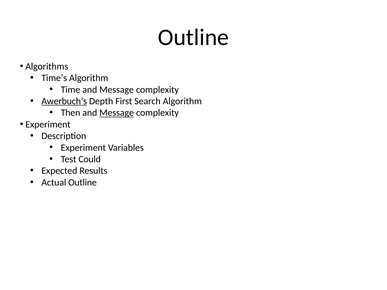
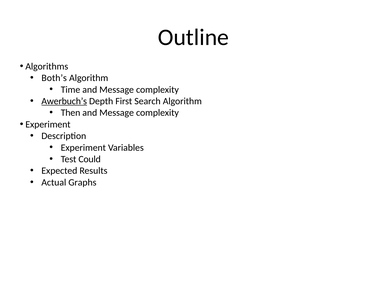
Time’s: Time’s -> Both’s
Message at (117, 113) underline: present -> none
Actual Outline: Outline -> Graphs
